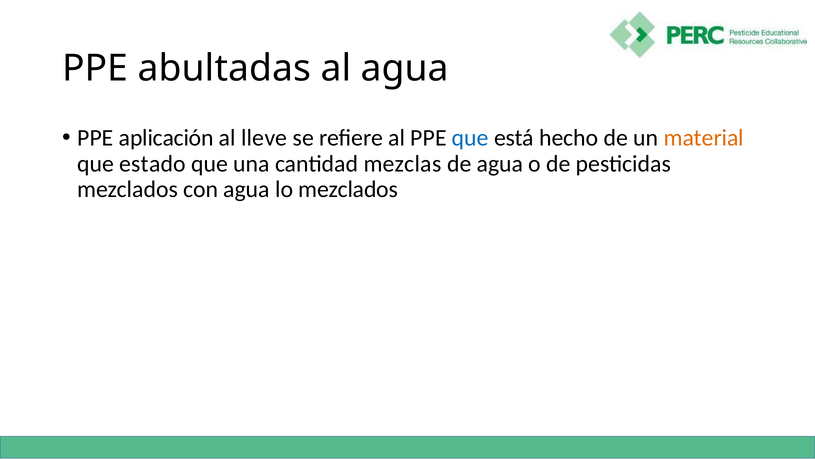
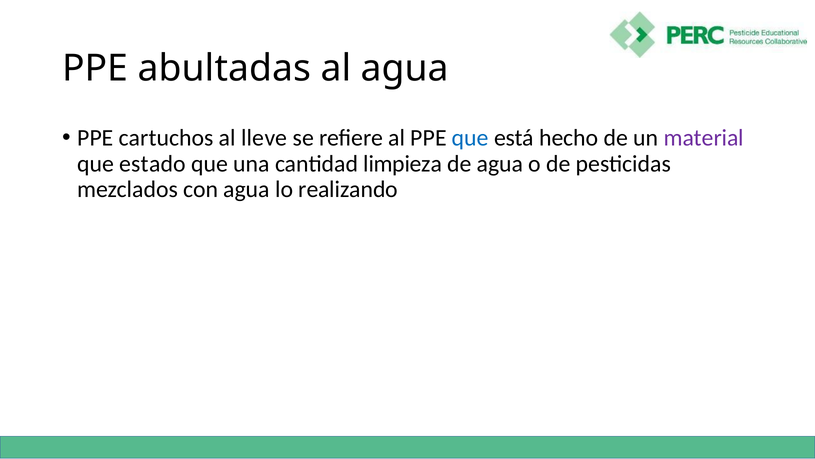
aplicación: aplicación -> cartuchos
material colour: orange -> purple
mezclas: mezclas -> limpieza
lo mezclados: mezclados -> realizando
